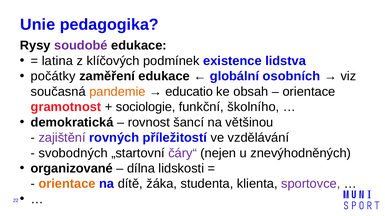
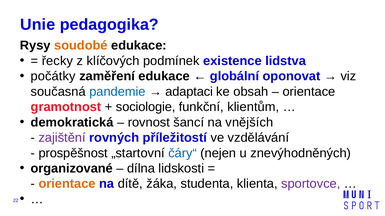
soudobé colour: purple -> orange
latina: latina -> řecky
osobních: osobních -> oponovat
pandemie colour: orange -> blue
educatio: educatio -> adaptaci
školního: školního -> klientům
většinou: většinou -> vnějších
svobodných: svobodných -> prospěšnost
čáry“ colour: purple -> blue
